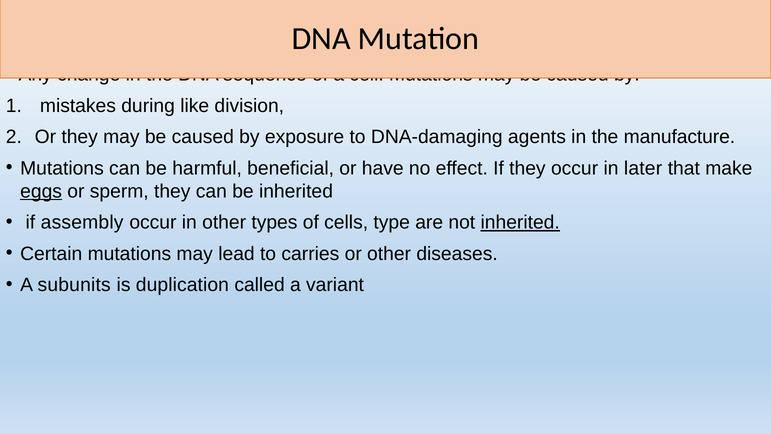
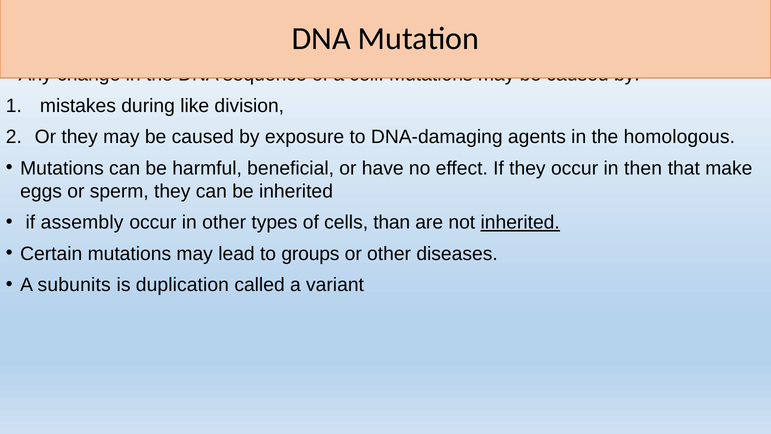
manufacture: manufacture -> homologous
later: later -> then
eggs underline: present -> none
type: type -> than
carries: carries -> groups
